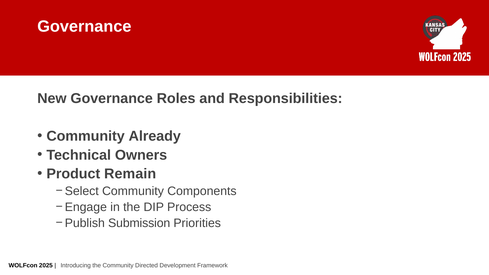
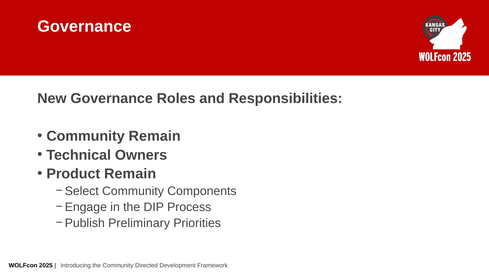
Community Already: Already -> Remain
Submission: Submission -> Preliminary
